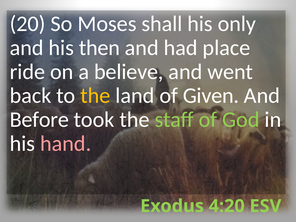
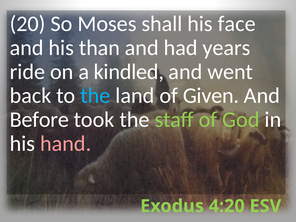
only: only -> face
then: then -> than
place: place -> years
believe: believe -> kindled
the at (95, 96) colour: yellow -> light blue
